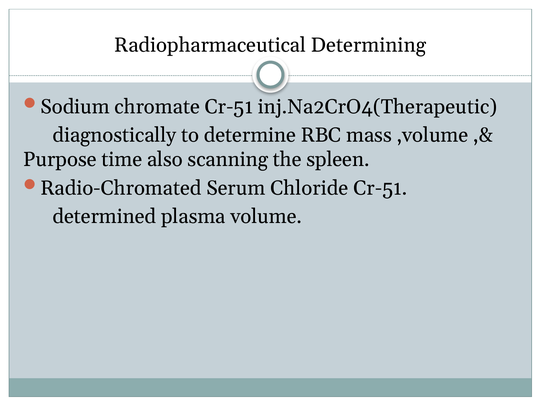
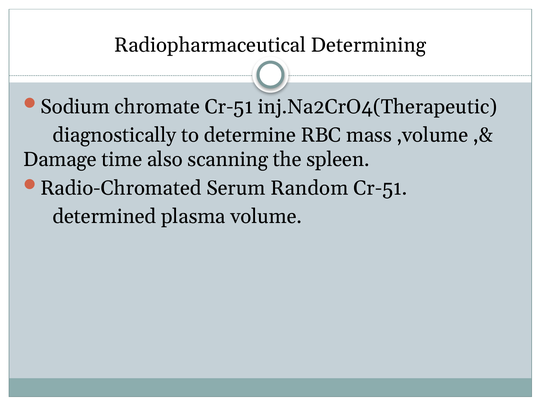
Purpose: Purpose -> Damage
Chloride: Chloride -> Random
